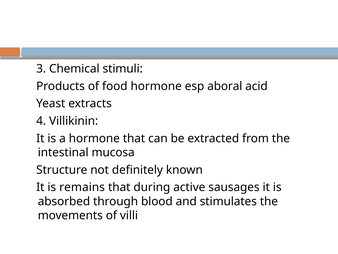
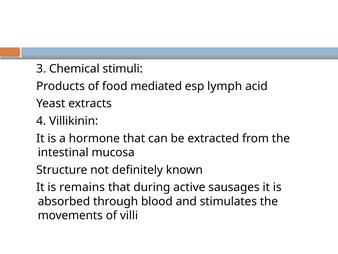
food hormone: hormone -> mediated
aboral: aboral -> lymph
